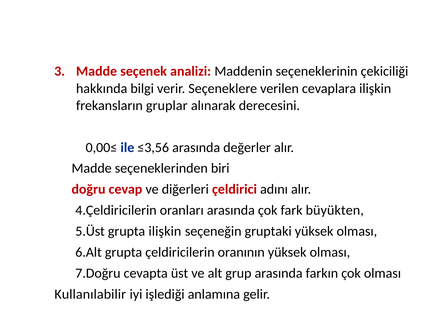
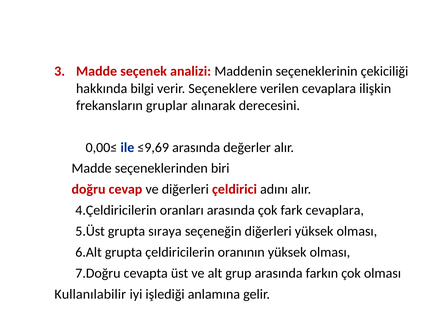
≤3,56: ≤3,56 -> ≤9,69
fark büyükten: büyükten -> cevaplara
grupta ilişkin: ilişkin -> sıraya
seçeneğin gruptaki: gruptaki -> diğerleri
